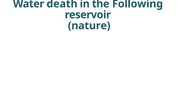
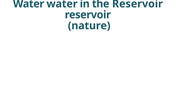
Water death: death -> water
the Following: Following -> Reservoir
